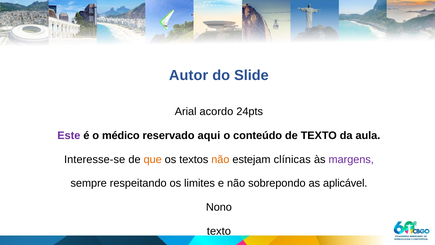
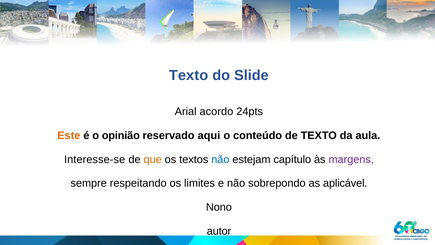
Autor at (189, 75): Autor -> Texto
Este colour: purple -> orange
médico: médico -> opinião
não at (220, 159) colour: orange -> blue
clínicas: clínicas -> capítulo
texto at (219, 231): texto -> autor
